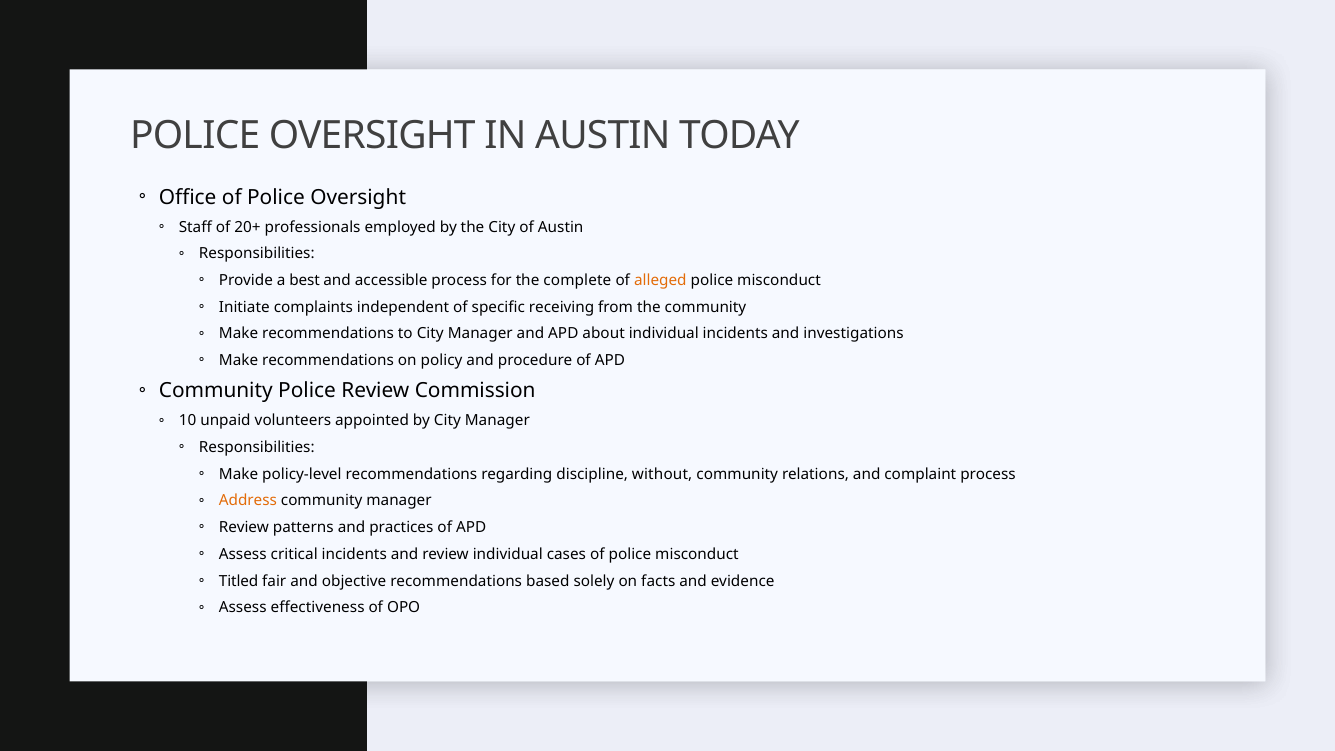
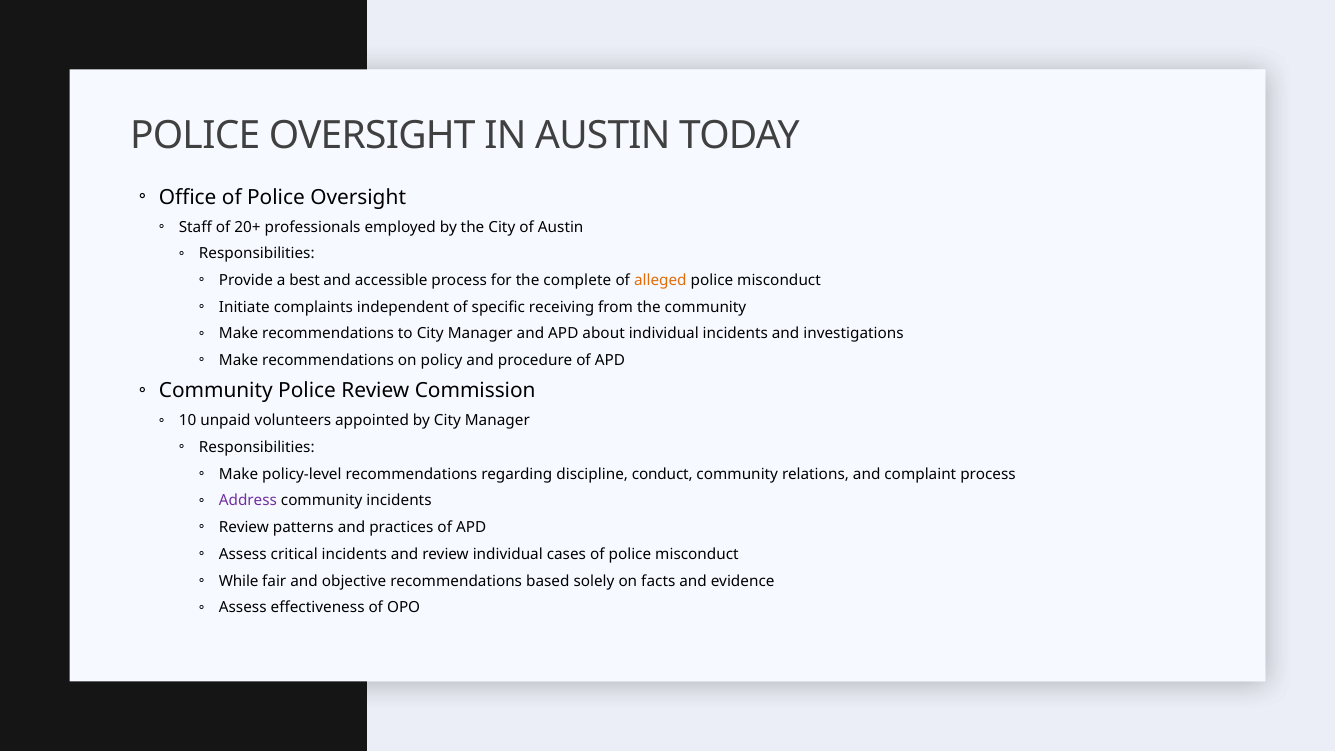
without: without -> conduct
Address colour: orange -> purple
community manager: manager -> incidents
Titled: Titled -> While
